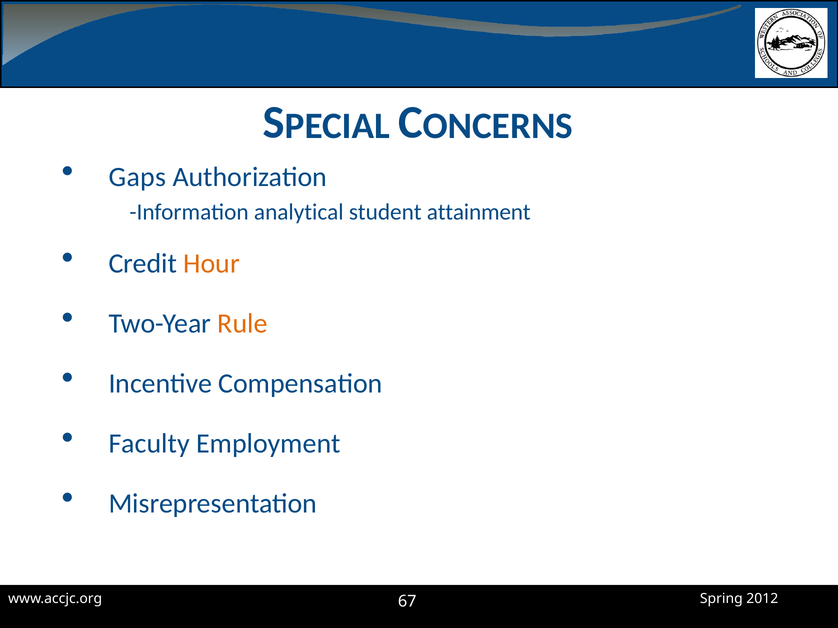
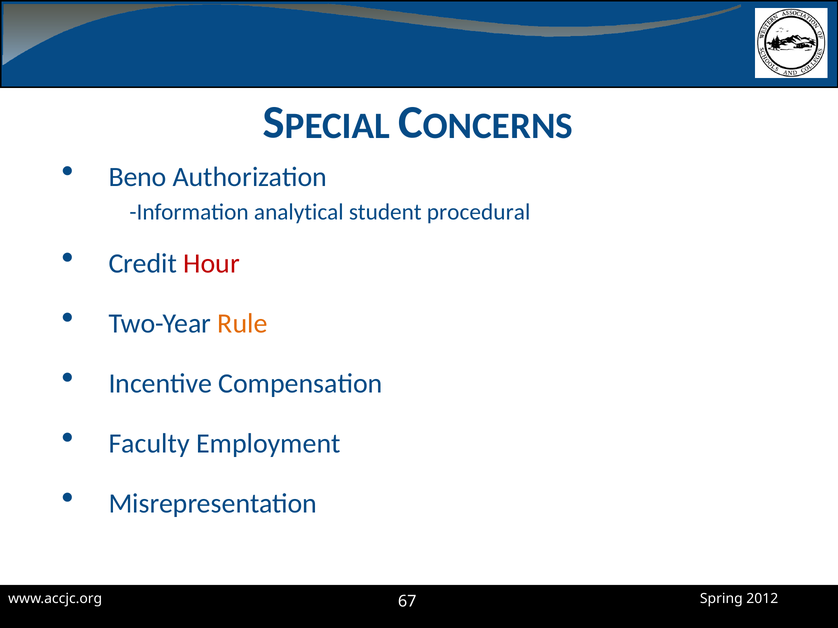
Gaps: Gaps -> Beno
attainment: attainment -> procedural
Hour colour: orange -> red
